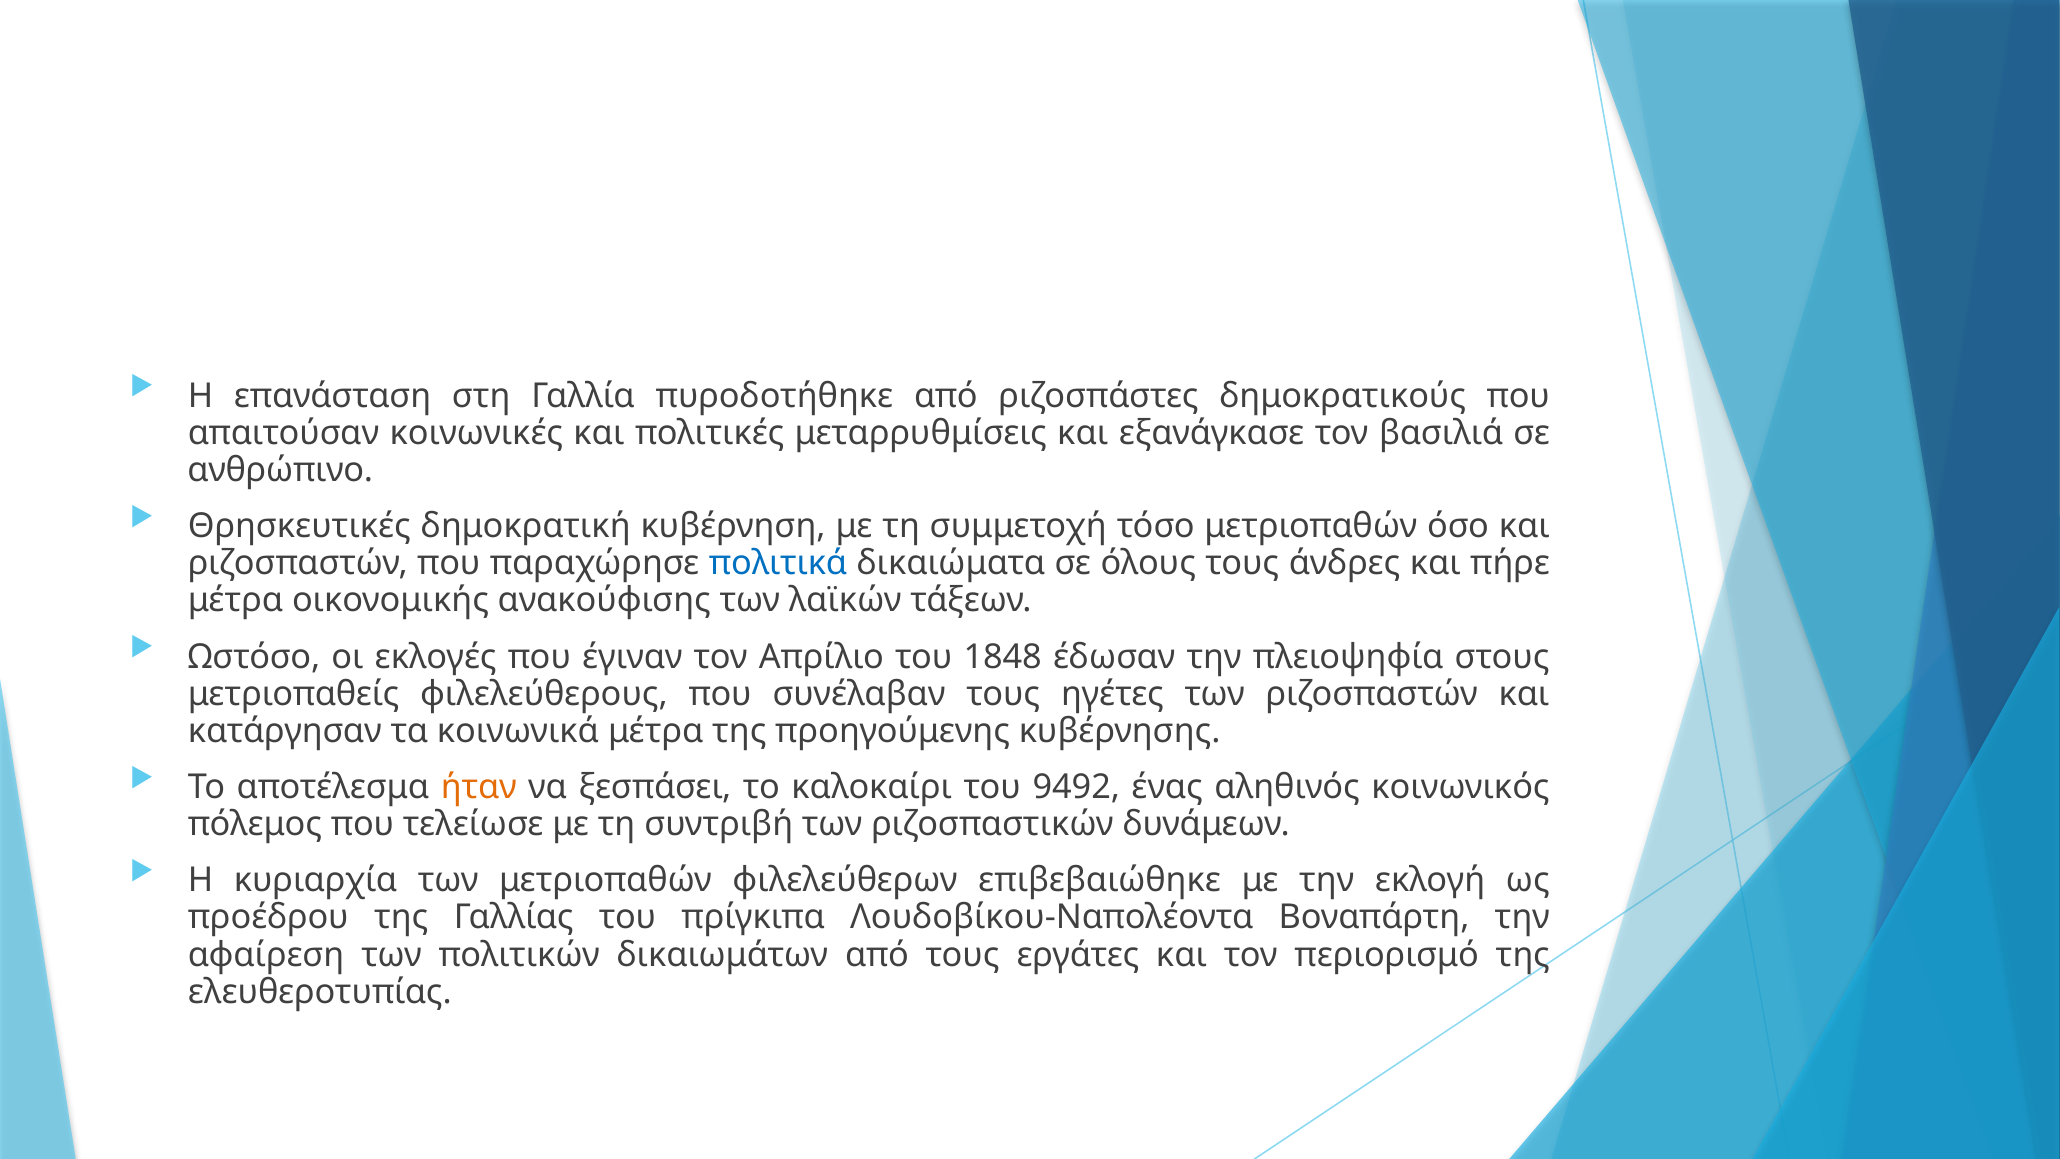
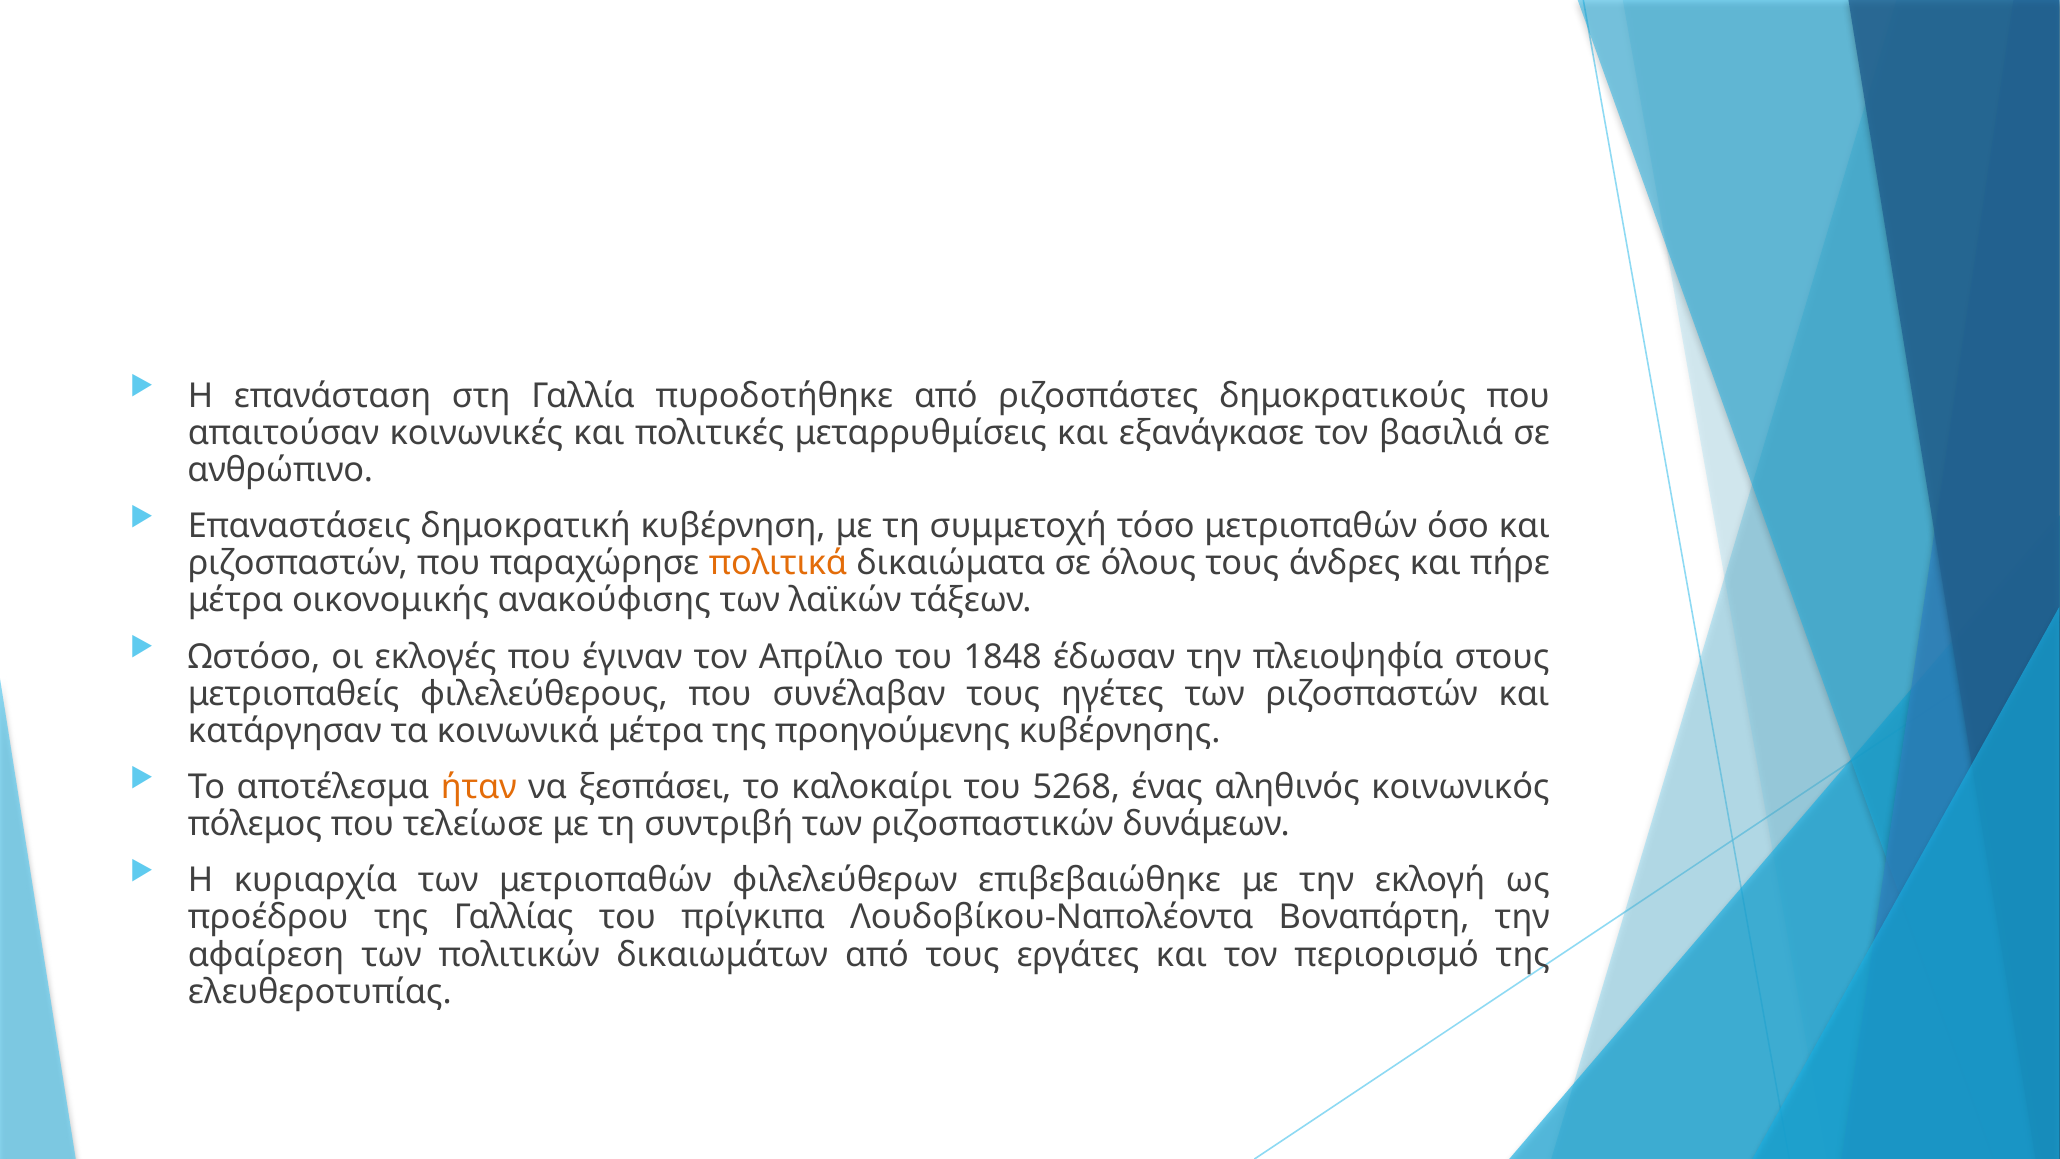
Θρησκευτικές: Θρησκευτικές -> Επαναστάσεις
πολιτικά colour: blue -> orange
9492: 9492 -> 5268
